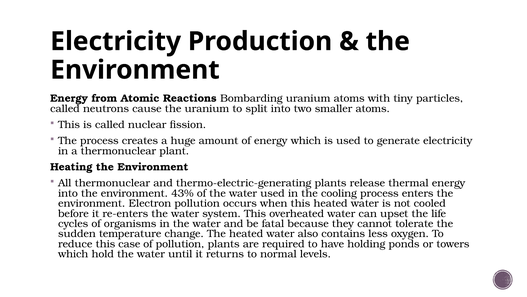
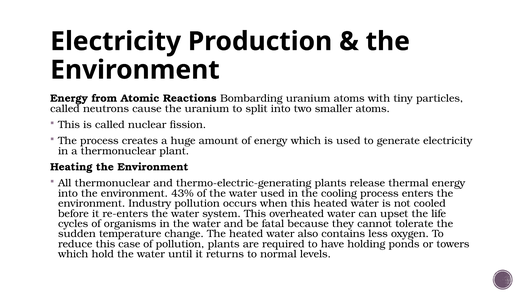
Electron: Electron -> Industry
